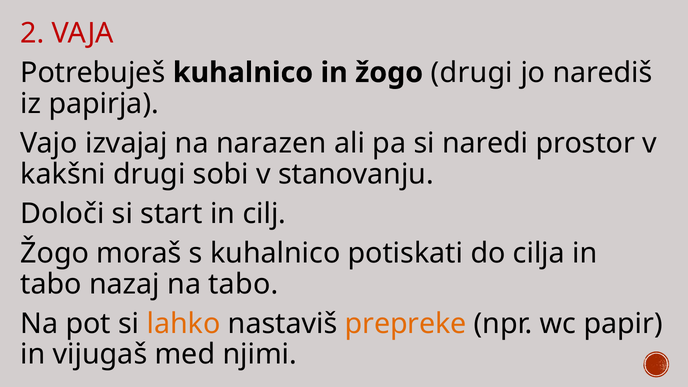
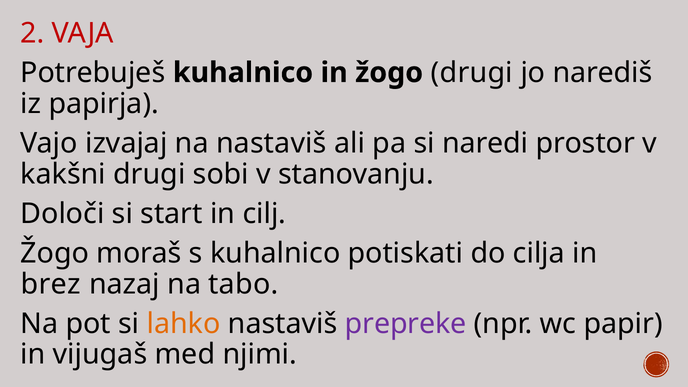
na narazen: narazen -> nastaviš
tabo at (51, 284): tabo -> brez
prepreke colour: orange -> purple
